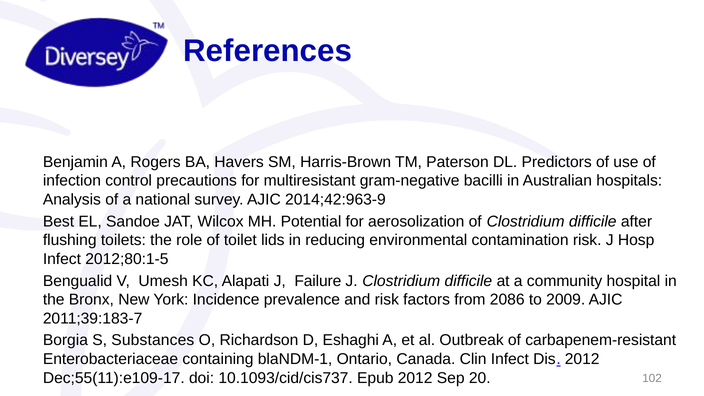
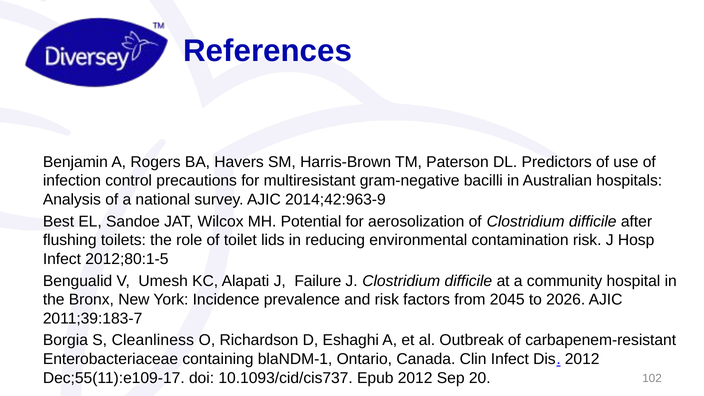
2086: 2086 -> 2045
2009: 2009 -> 2026
Substances: Substances -> Cleanliness
